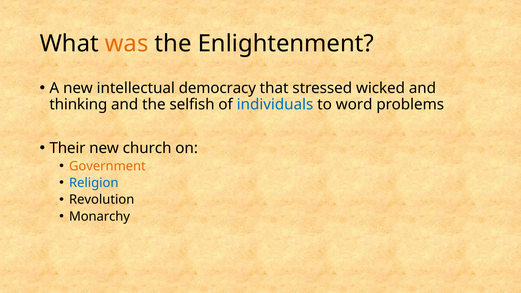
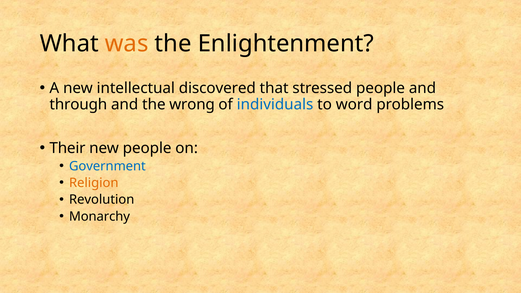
democracy: democracy -> discovered
stressed wicked: wicked -> people
thinking: thinking -> through
selfish: selfish -> wrong
new church: church -> people
Government colour: orange -> blue
Religion colour: blue -> orange
